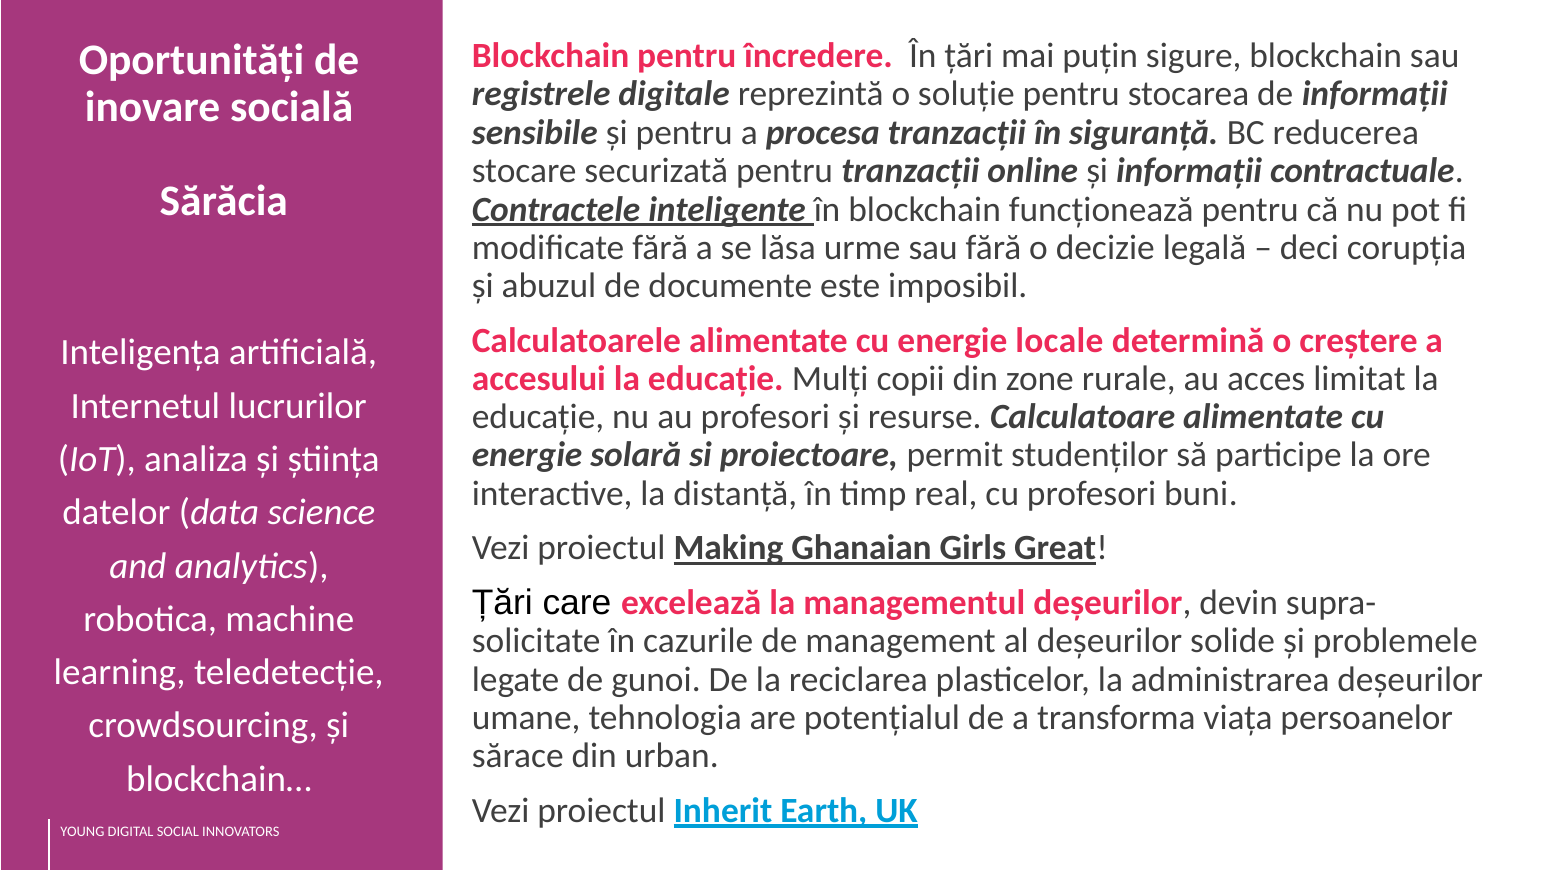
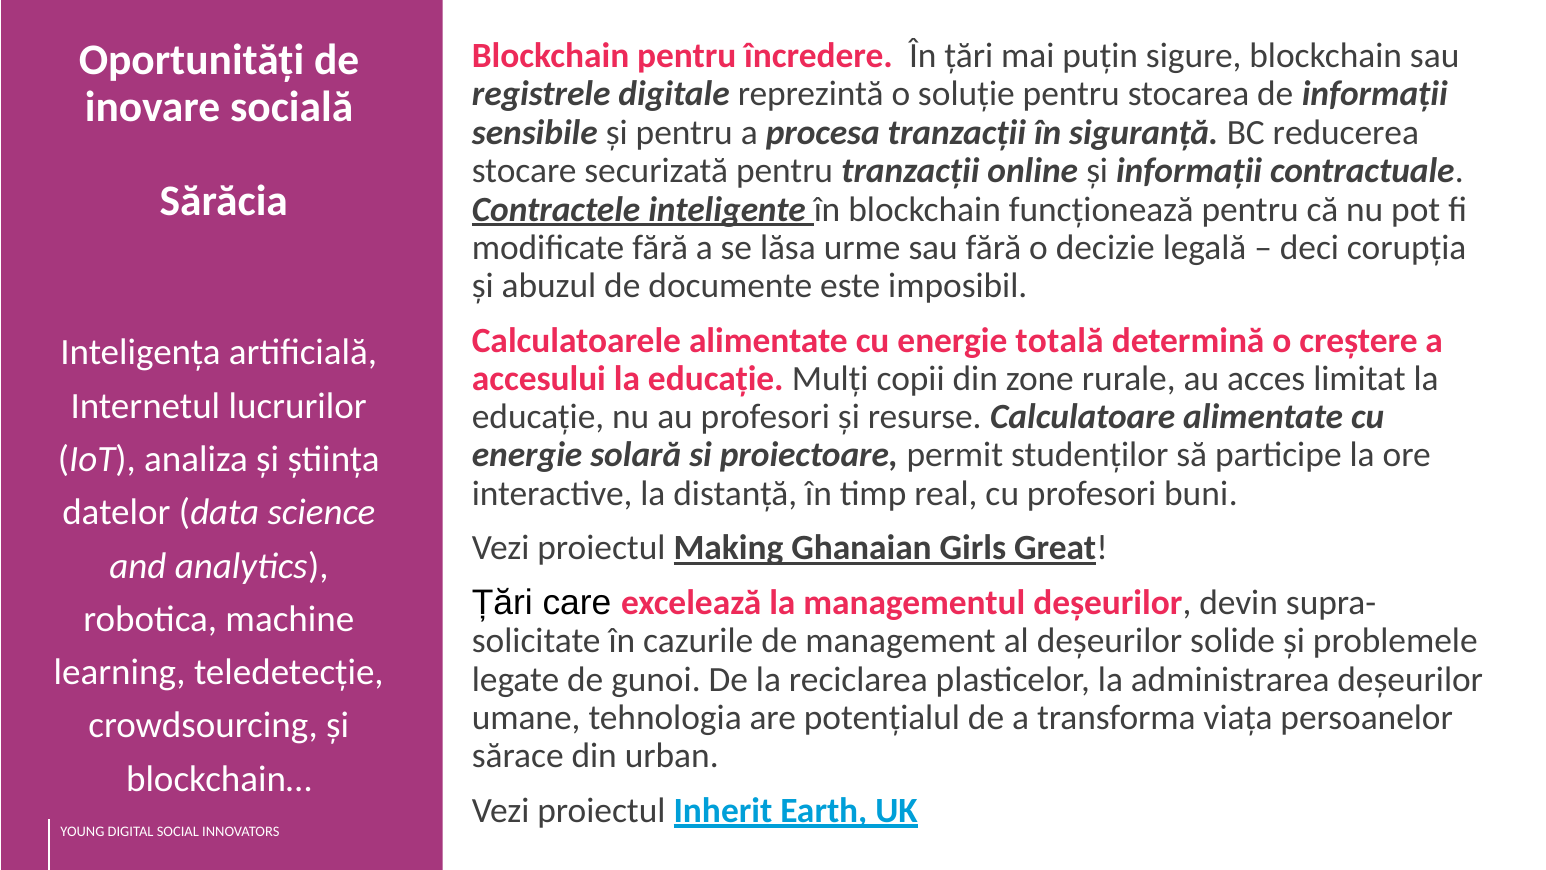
locale: locale -> totală
